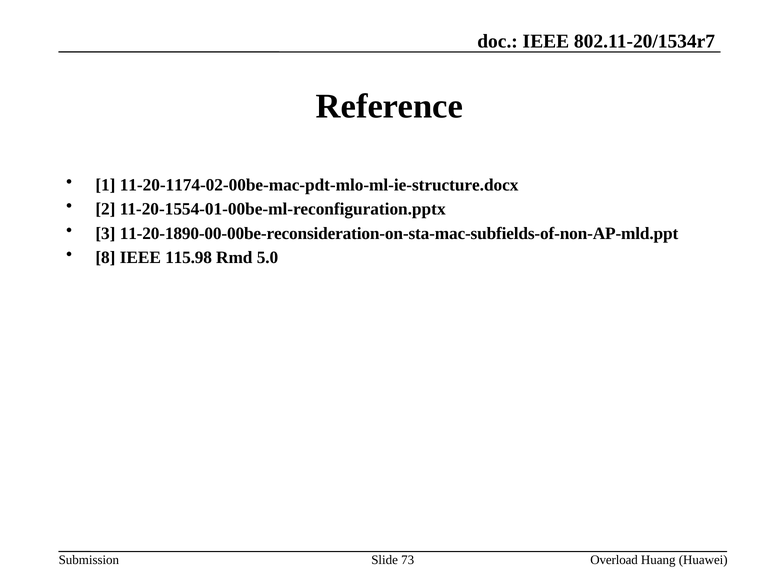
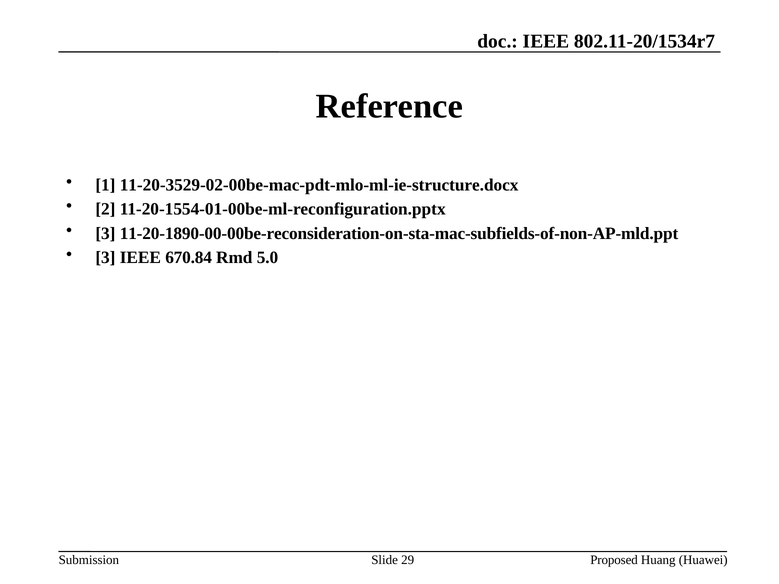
11-20-1174-02-00be-mac-pdt-mlo-ml-ie-structure.docx: 11-20-1174-02-00be-mac-pdt-mlo-ml-ie-structure.docx -> 11-20-3529-02-00be-mac-pdt-mlo-ml-ie-structure.docx
8 at (105, 258): 8 -> 3
115.98: 115.98 -> 670.84
73: 73 -> 29
Overload: Overload -> Proposed
